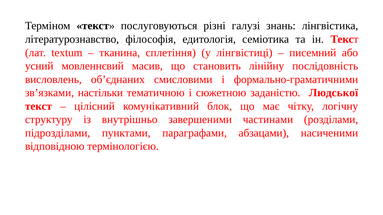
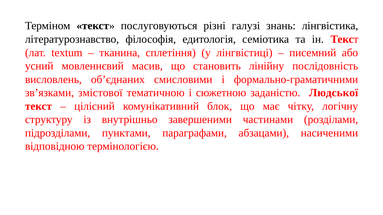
настільки: настільки -> змістової
